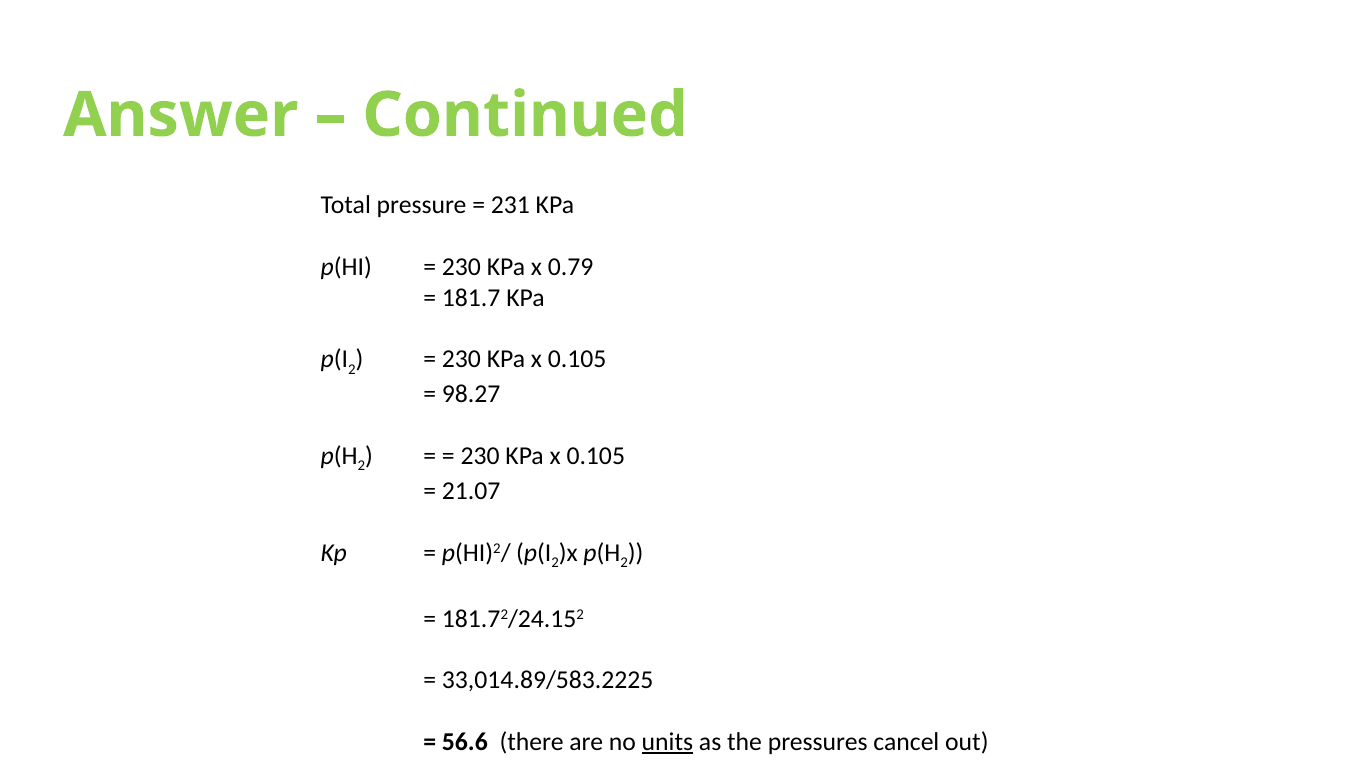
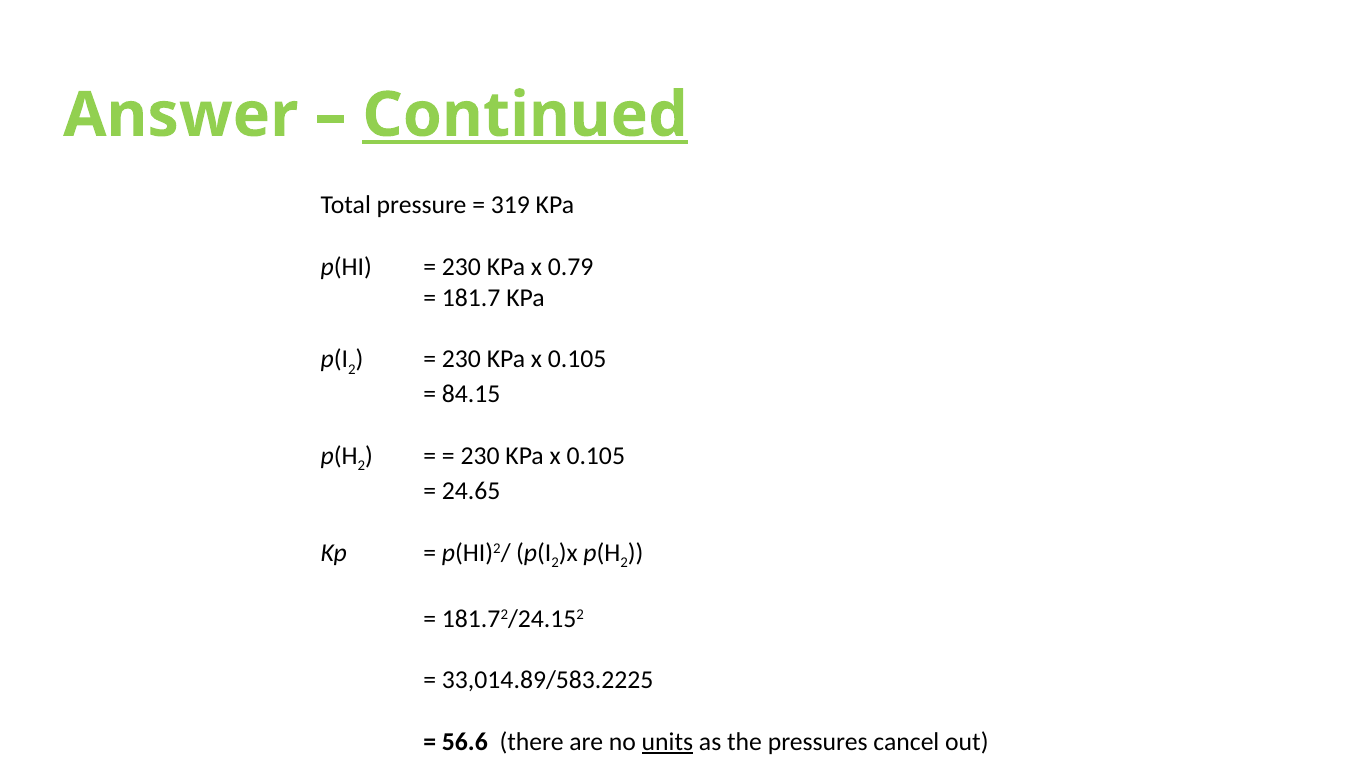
Continued underline: none -> present
231: 231 -> 319
98.27: 98.27 -> 84.15
21.07: 21.07 -> 24.65
